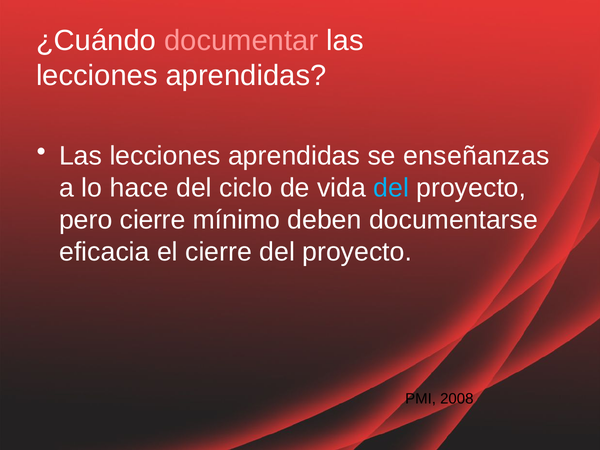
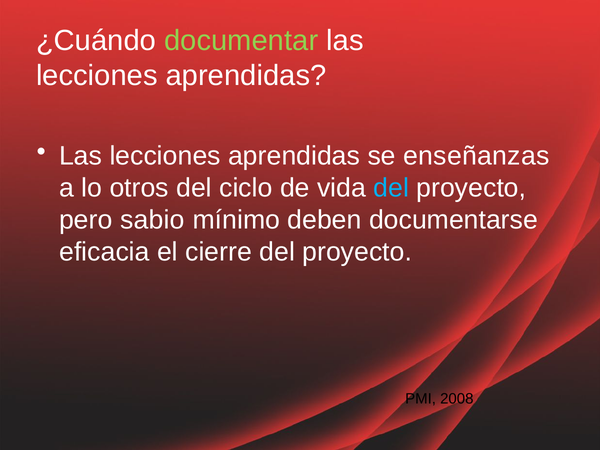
documentar colour: pink -> light green
hace: hace -> otros
pero cierre: cierre -> sabio
